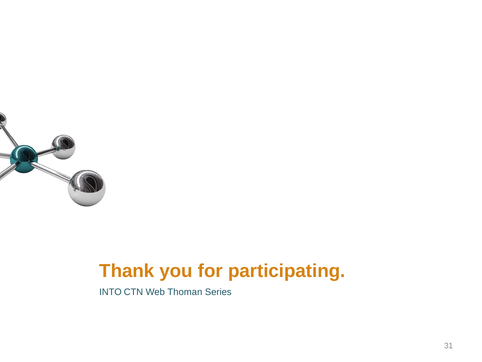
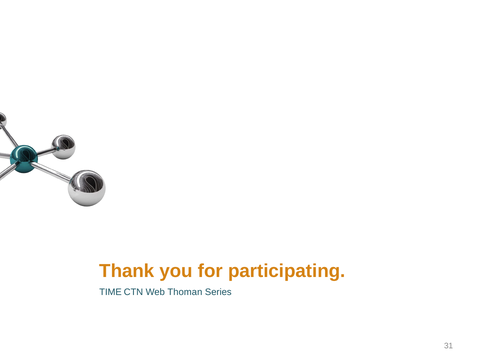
INTO: INTO -> TIME
